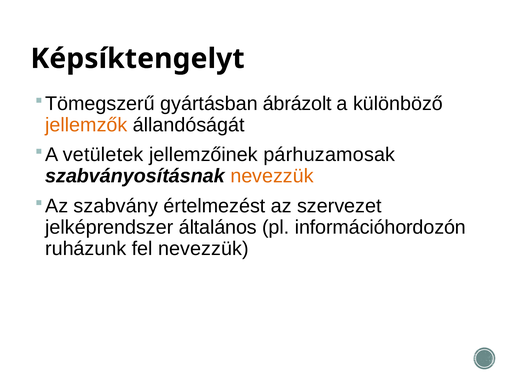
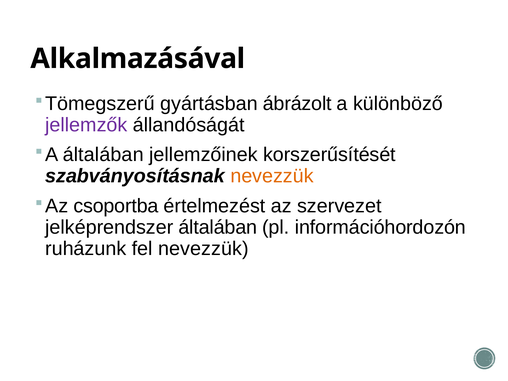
Képsíktengelyt: Képsíktengelyt -> Alkalmazásával
jellemzők colour: orange -> purple
vetületek at (103, 155): vetületek -> általában
párhuzamosak: párhuzamosak -> korszerűsítését
szabvány: szabvány -> csoportba
jelképrendszer általános: általános -> általában
